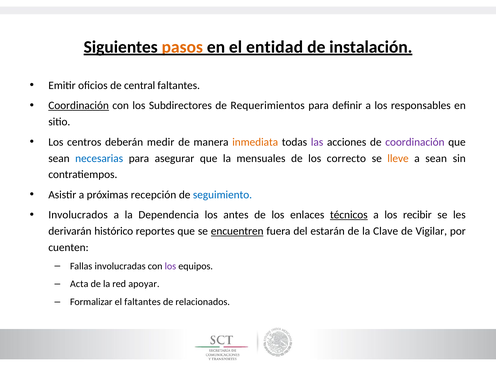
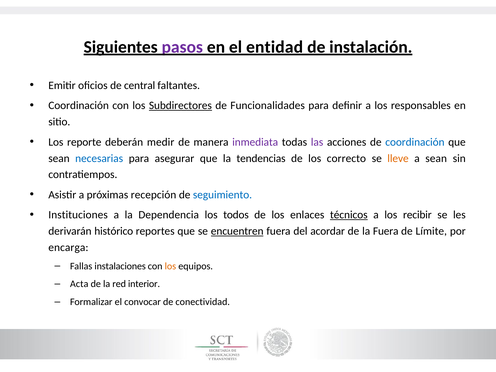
pasos colour: orange -> purple
Coordinación at (79, 106) underline: present -> none
Subdirectores underline: none -> present
Requerimientos: Requerimientos -> Funcionalidades
centros: centros -> reporte
inmediata colour: orange -> purple
coordinación at (415, 142) colour: purple -> blue
mensuales: mensuales -> tendencias
Involucrados: Involucrados -> Instituciones
antes: antes -> todos
estarán: estarán -> acordar
la Clave: Clave -> Fuera
Vigilar: Vigilar -> Límite
cuenten: cuenten -> encarga
involucradas: involucradas -> instalaciones
los at (170, 266) colour: purple -> orange
apoyar: apoyar -> interior
el faltantes: faltantes -> convocar
relacionados: relacionados -> conectividad
